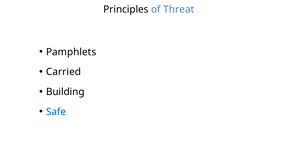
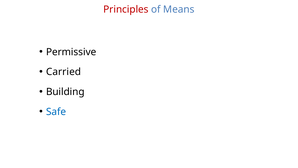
Principles colour: black -> red
Threat: Threat -> Means
Pamphlets: Pamphlets -> Permissive
